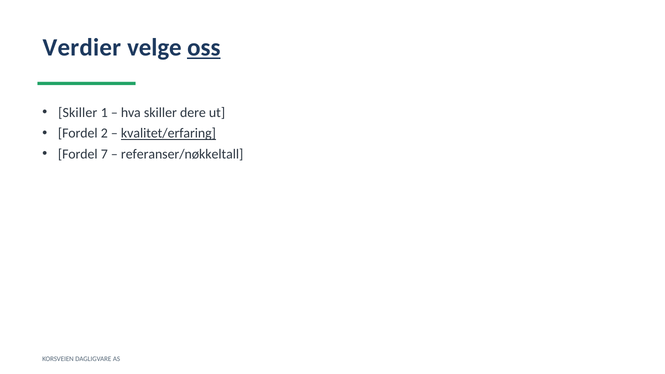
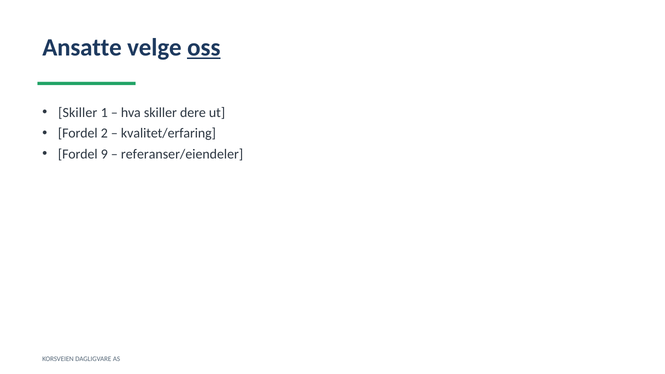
Verdier: Verdier -> Ansatte
kvalitet/erfaring underline: present -> none
7: 7 -> 9
referanser/nøkkeltall: referanser/nøkkeltall -> referanser/eiendeler
